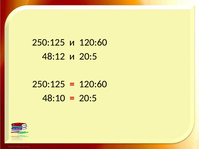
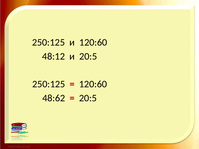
48:10: 48:10 -> 48:62
